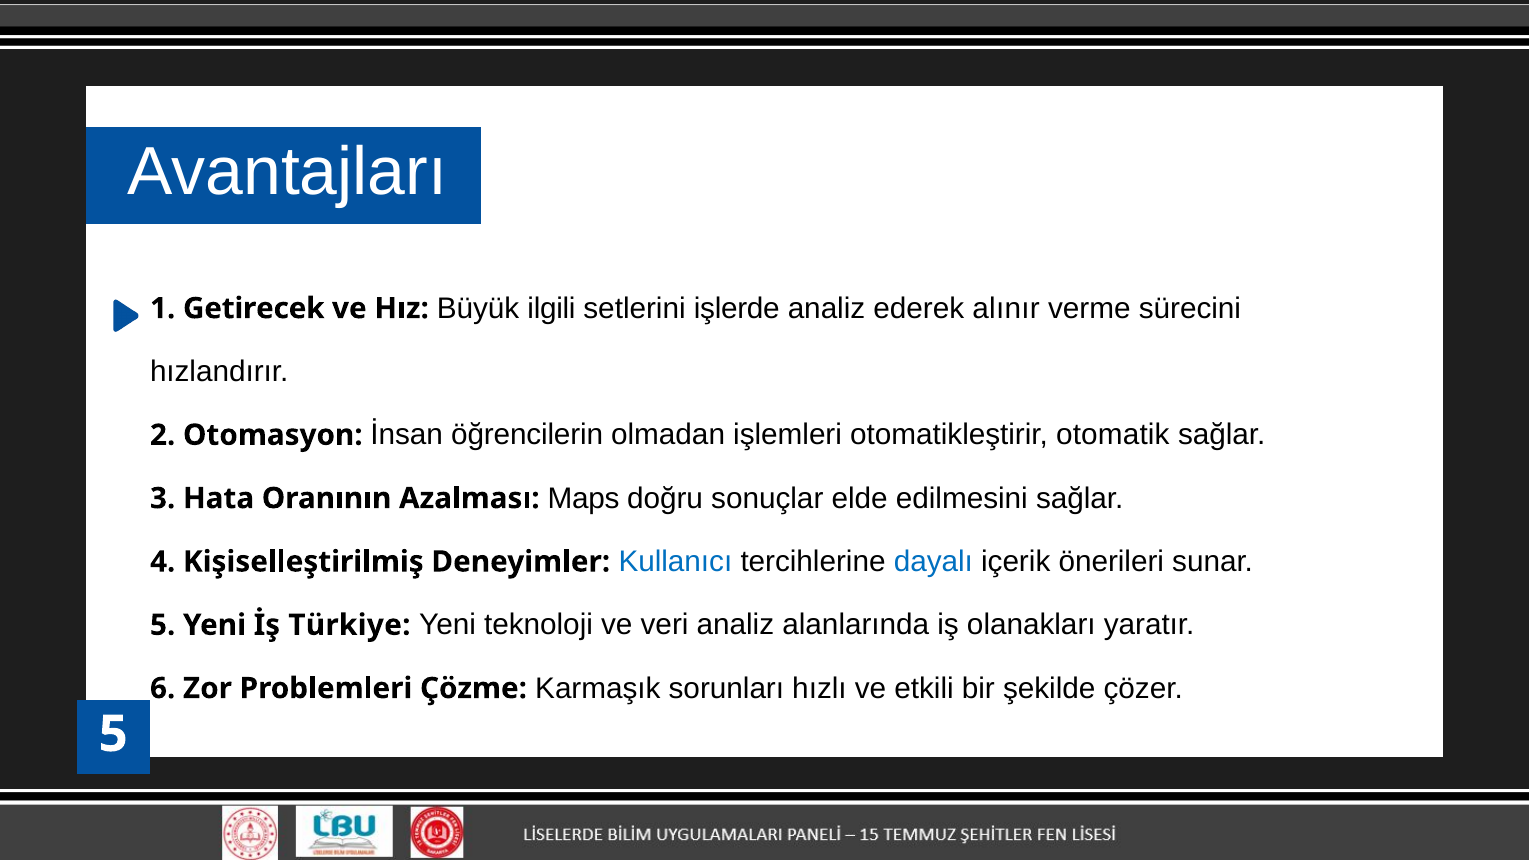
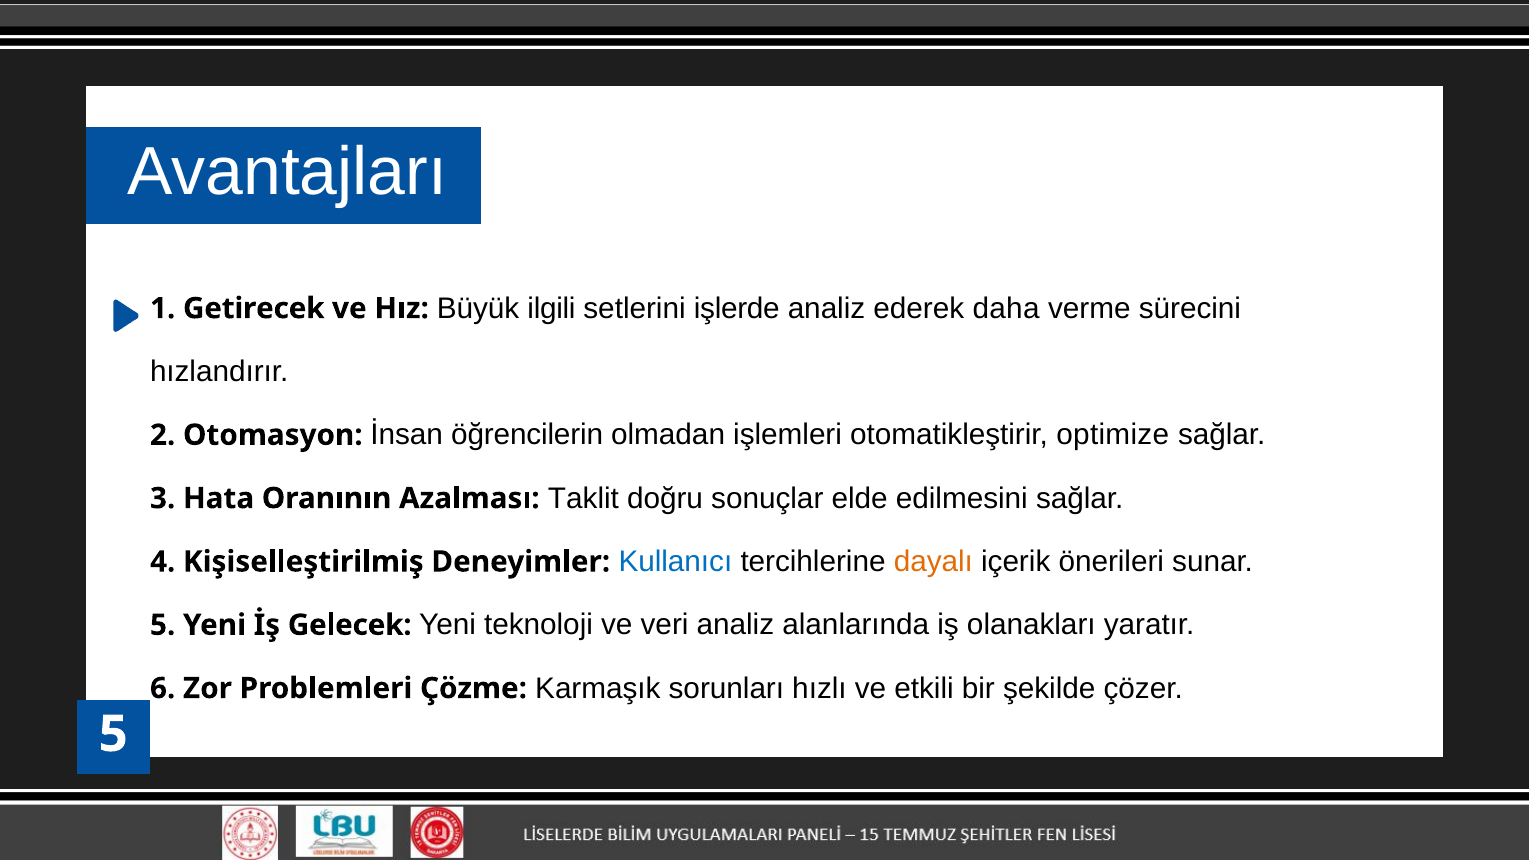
alınır: alınır -> daha
otomatik: otomatik -> optimize
Maps: Maps -> Taklit
dayalı colour: blue -> orange
Türkiye: Türkiye -> Gelecek
